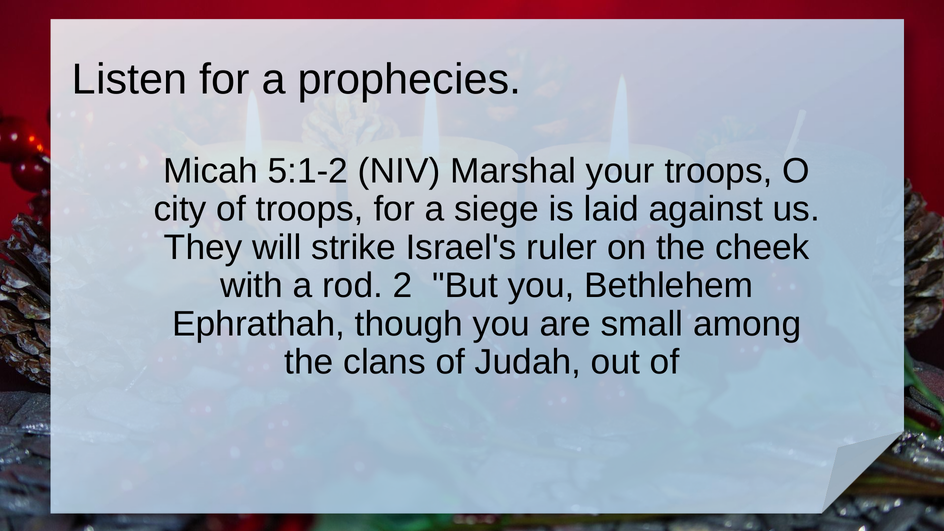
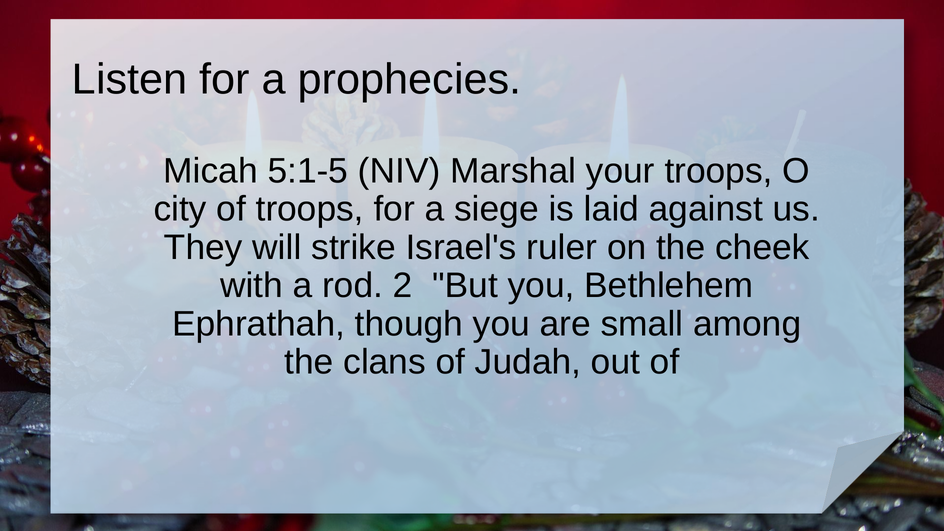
5:1-2: 5:1-2 -> 5:1-5
